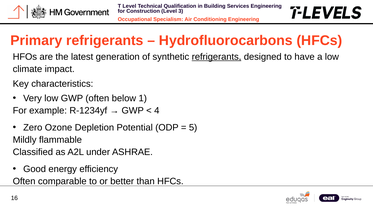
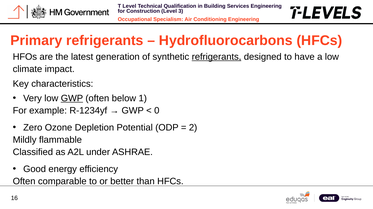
GWP at (72, 98) underline: none -> present
4: 4 -> 0
5: 5 -> 2
